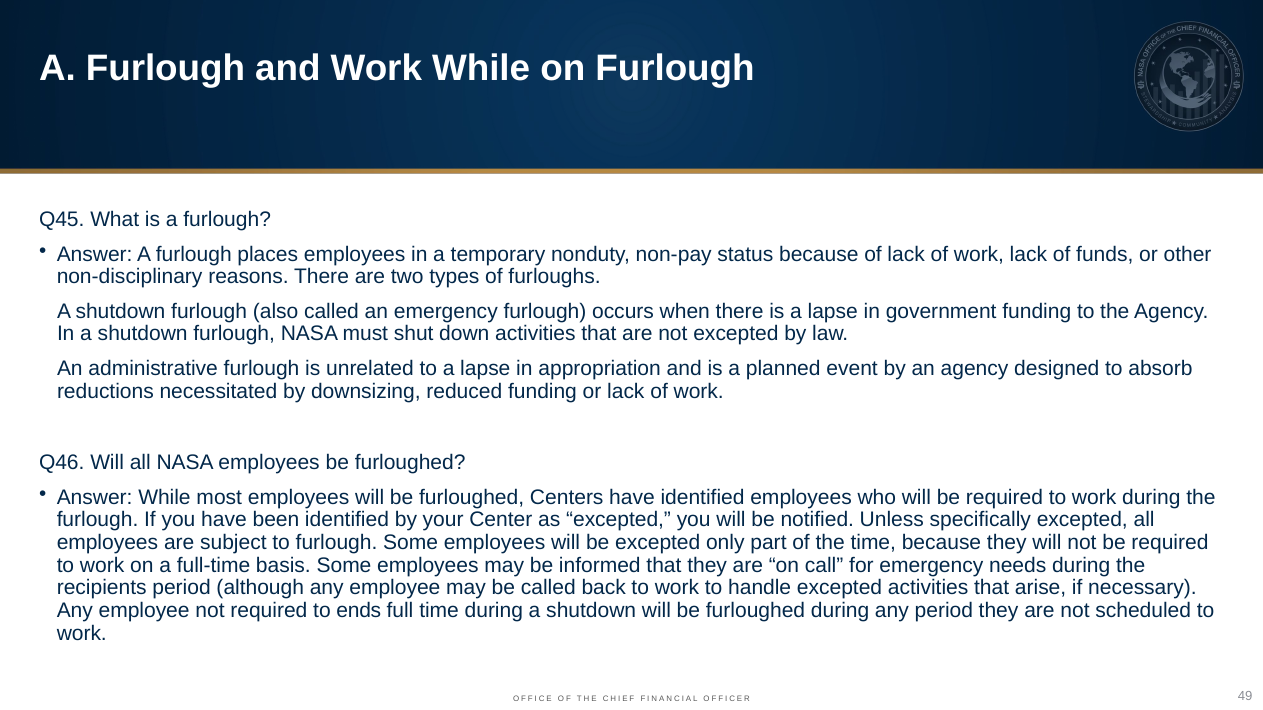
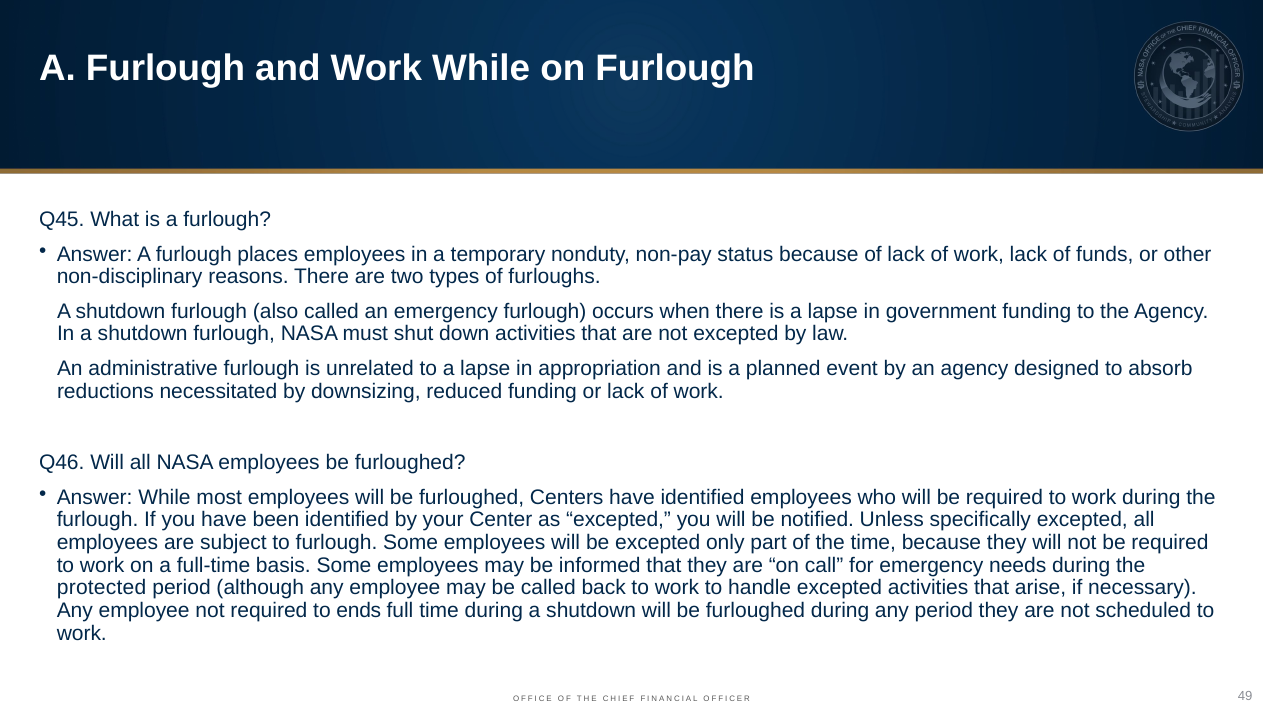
recipients: recipients -> protected
